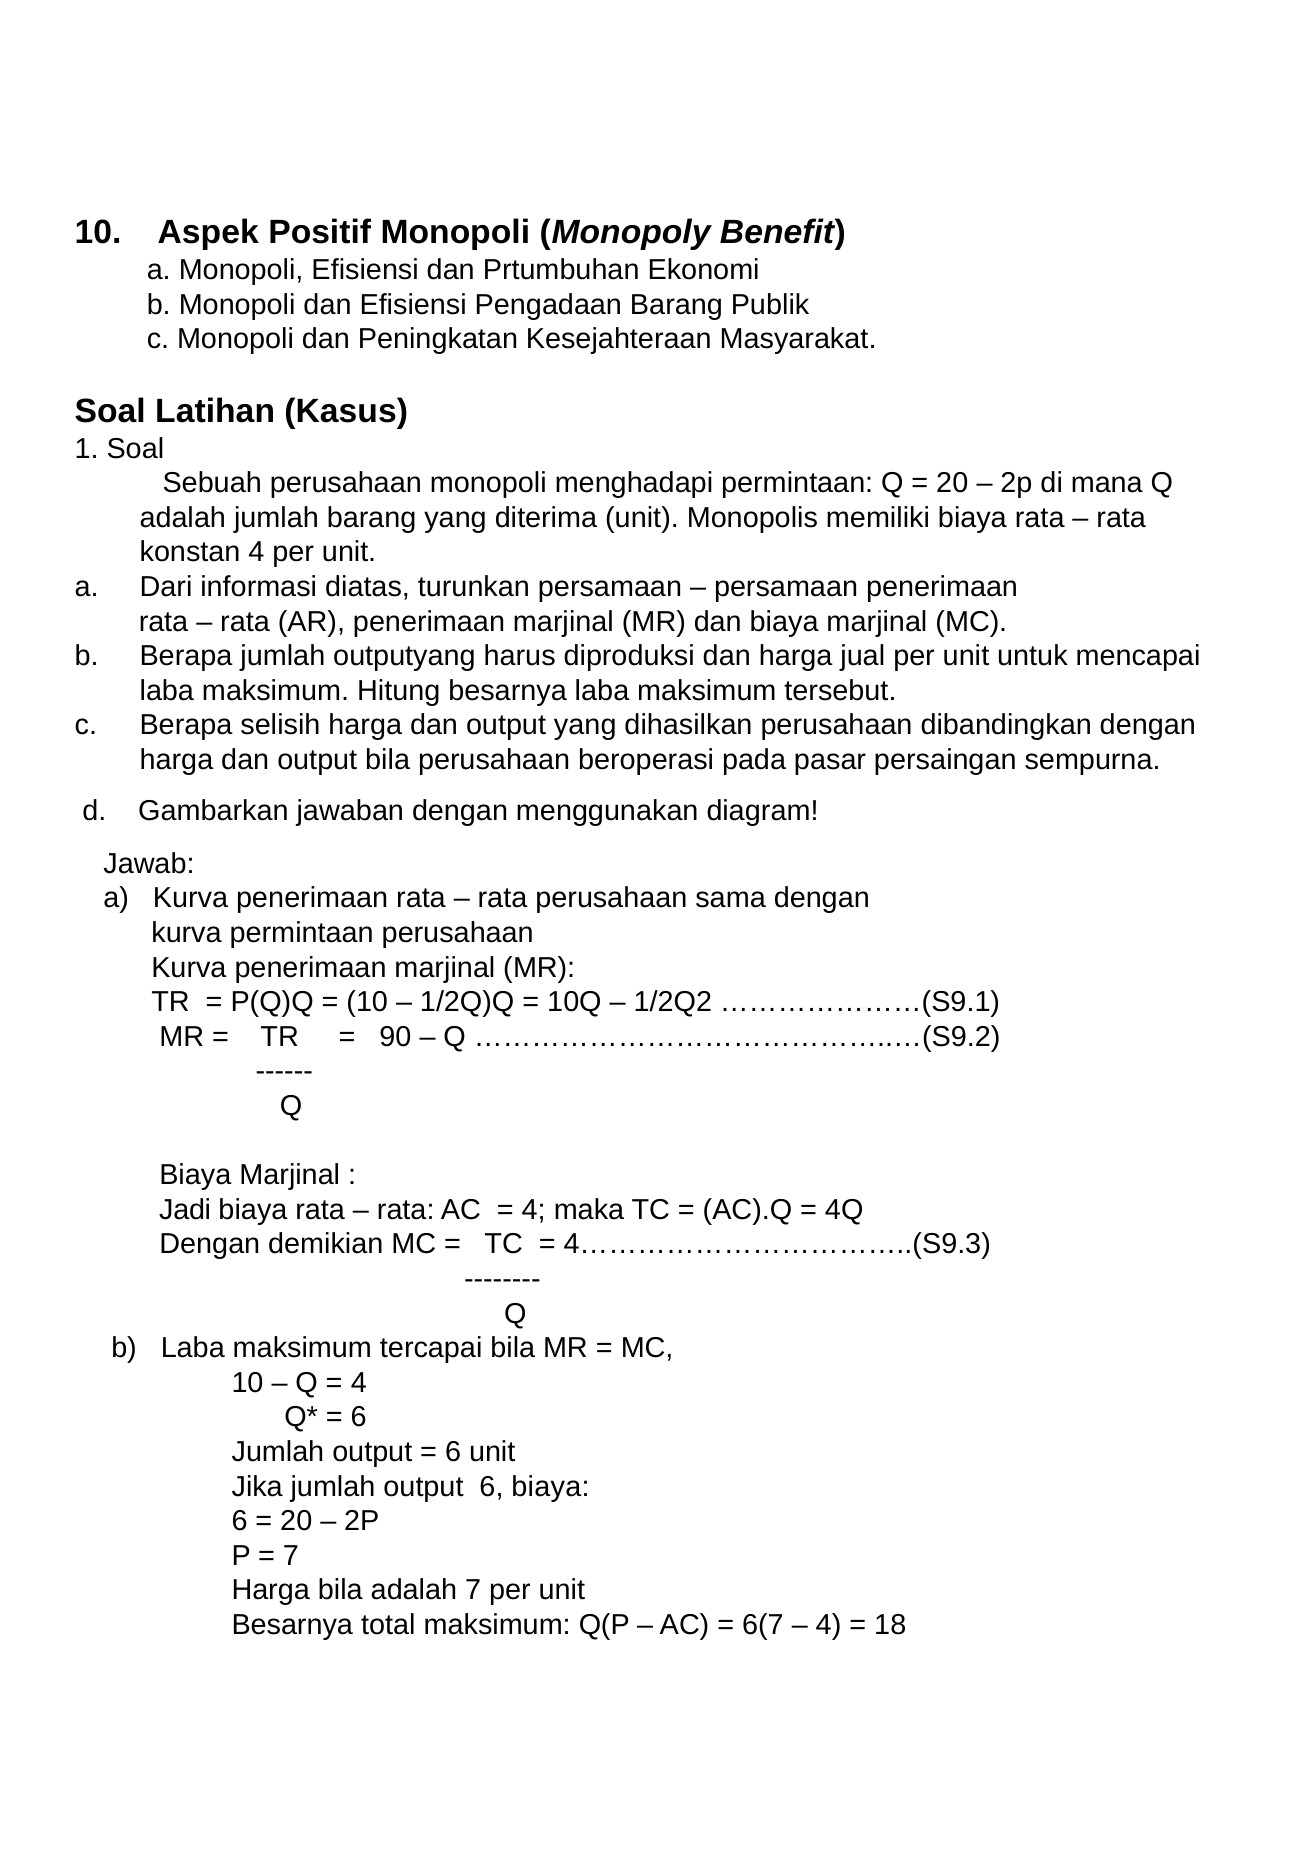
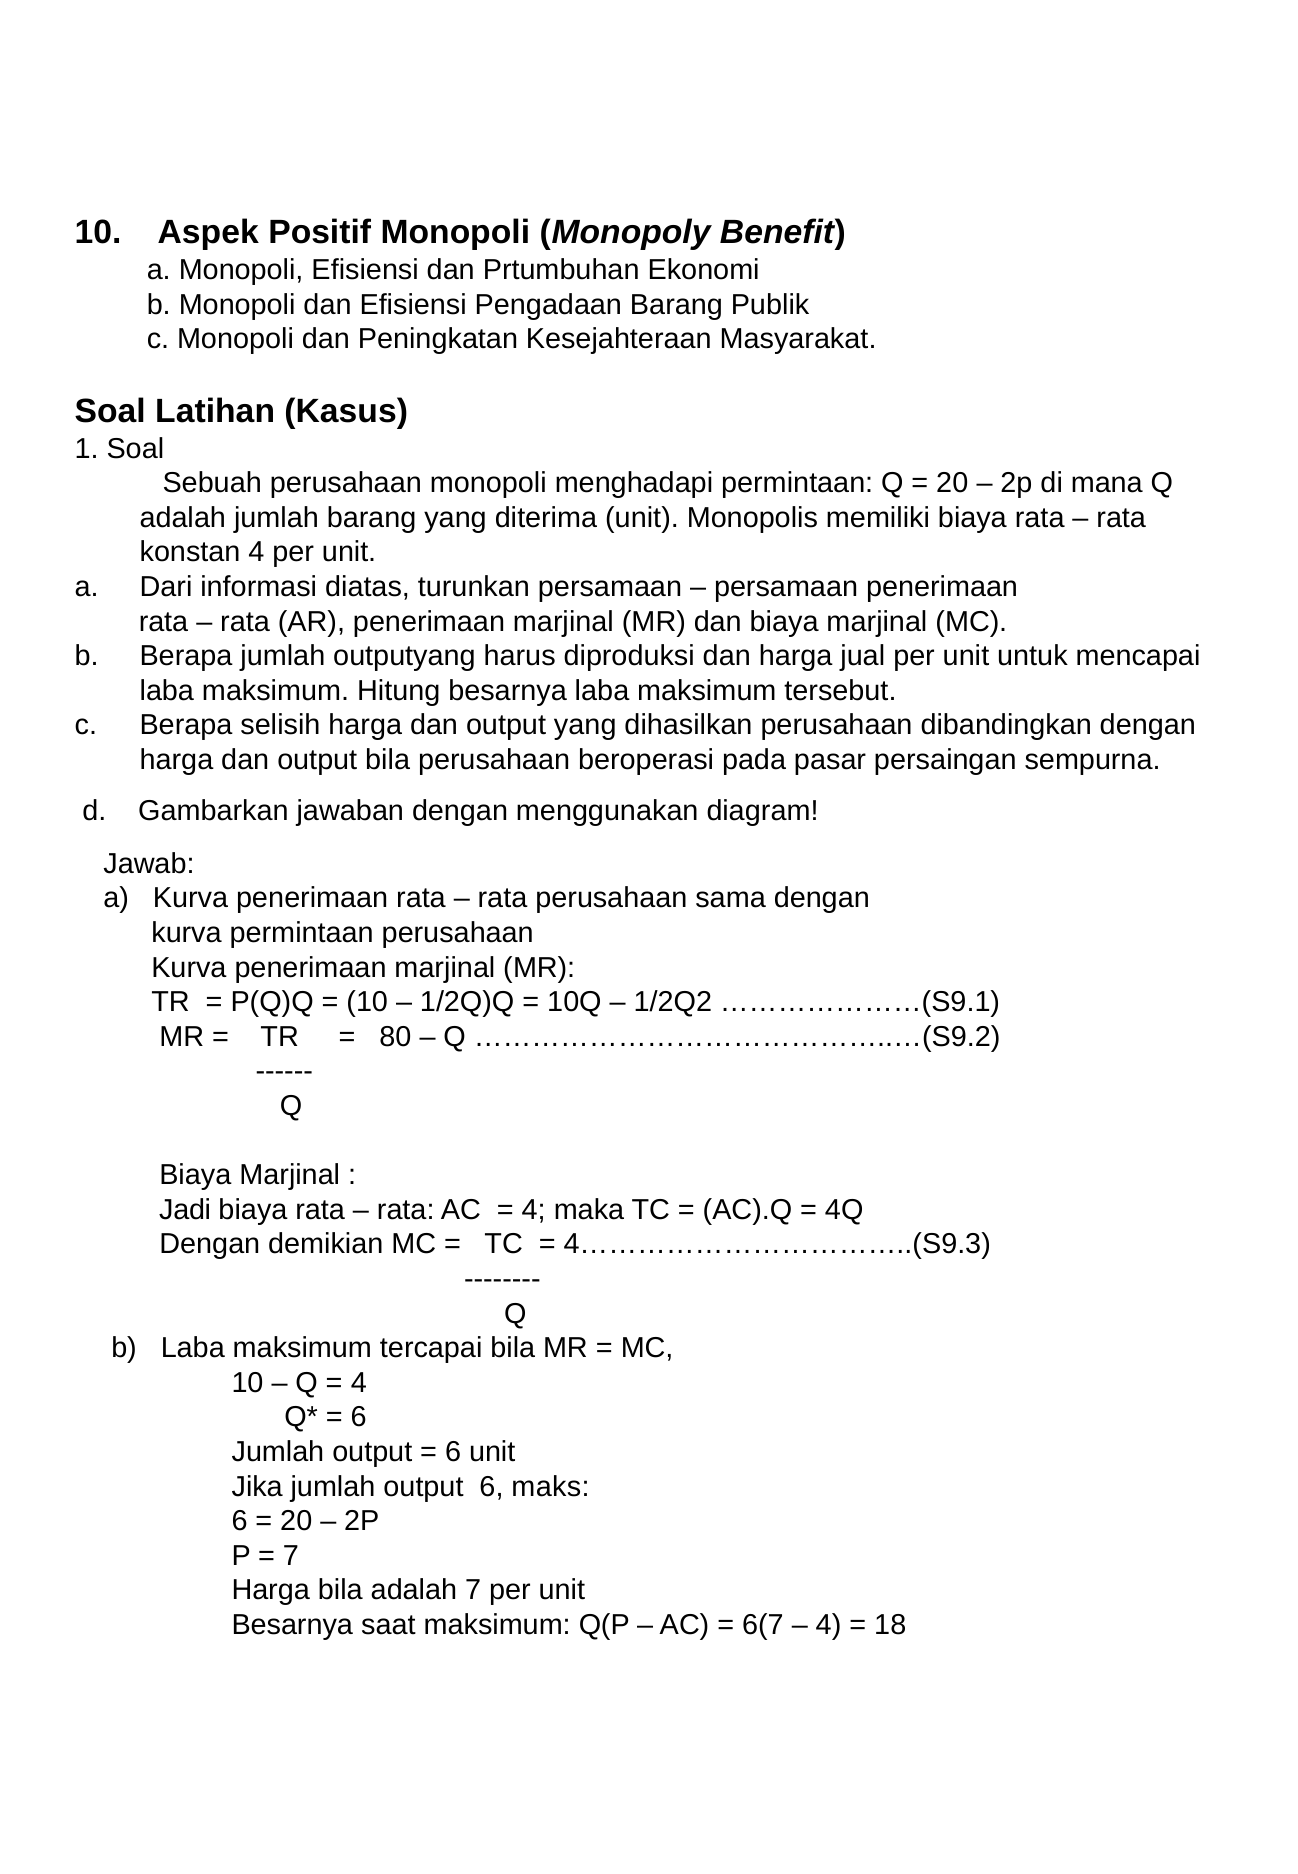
90: 90 -> 80
6 biaya: biaya -> maks
total: total -> saat
